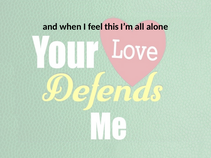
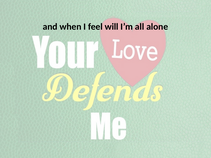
this: this -> will
